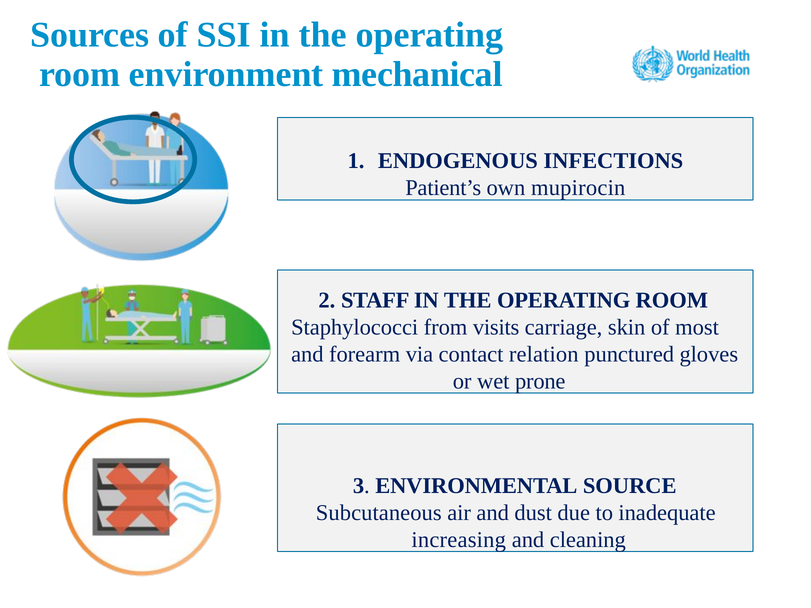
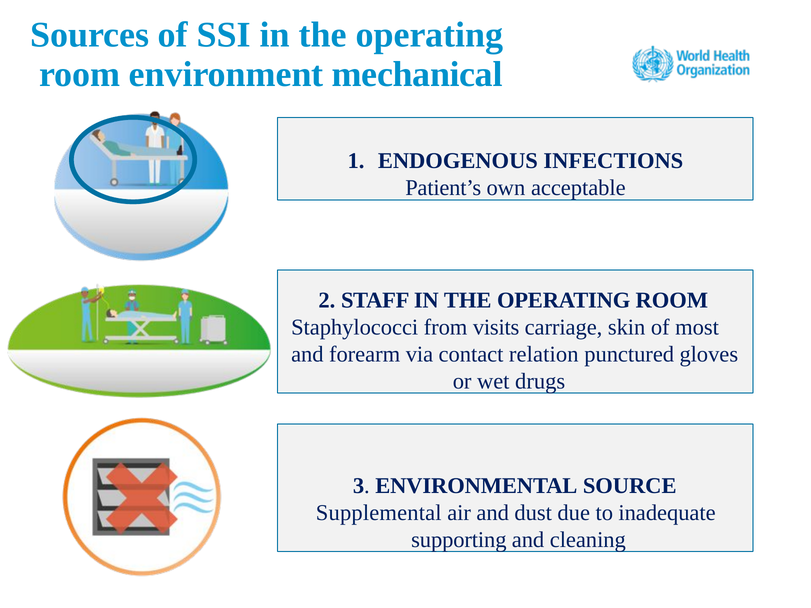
mupirocin: mupirocin -> acceptable
prone: prone -> drugs
Subcutaneous: Subcutaneous -> Supplemental
increasing: increasing -> supporting
